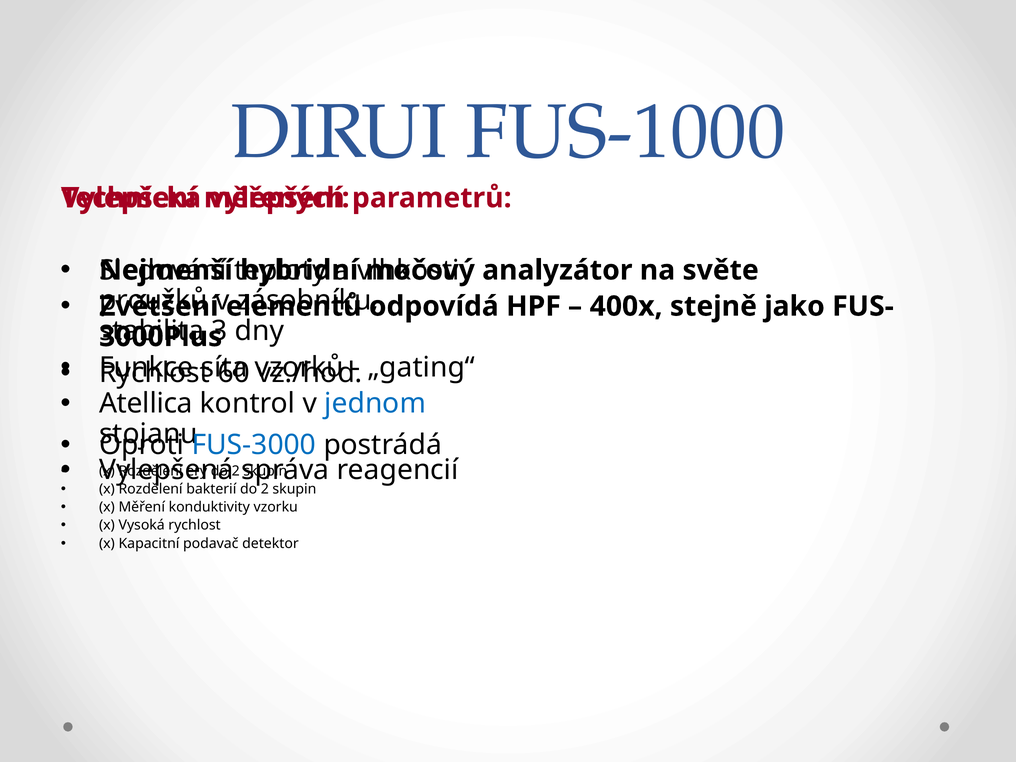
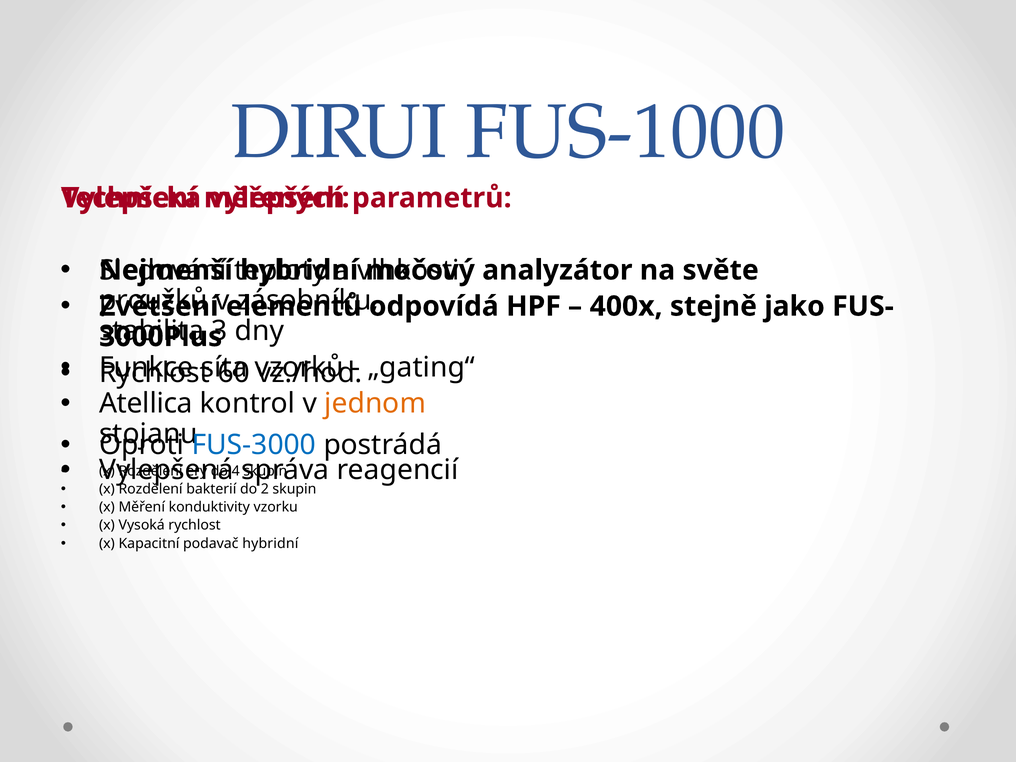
jednom colour: blue -> orange
2 at (236, 471): 2 -> 4
podavač detektor: detektor -> hybridní
